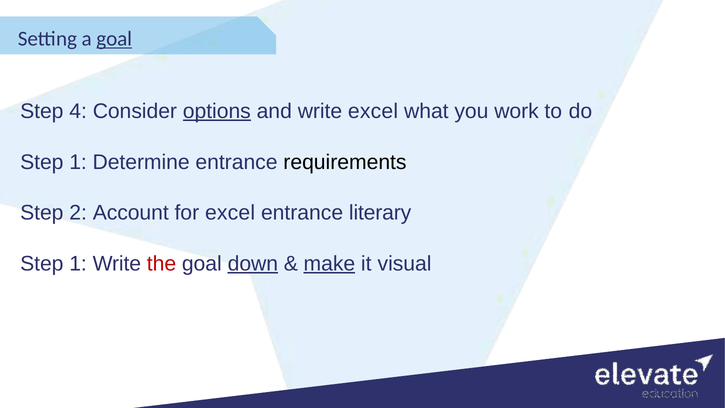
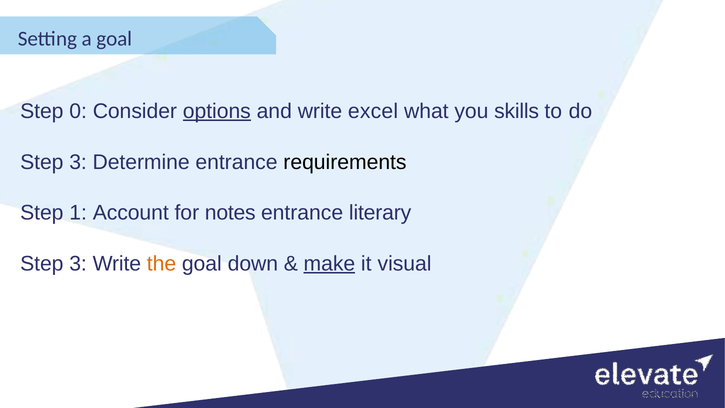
goal at (114, 39) underline: present -> none
4: 4 -> 0
work: work -> skills
1 at (78, 162): 1 -> 3
2: 2 -> 1
for excel: excel -> notes
1 at (78, 264): 1 -> 3
the colour: red -> orange
down underline: present -> none
